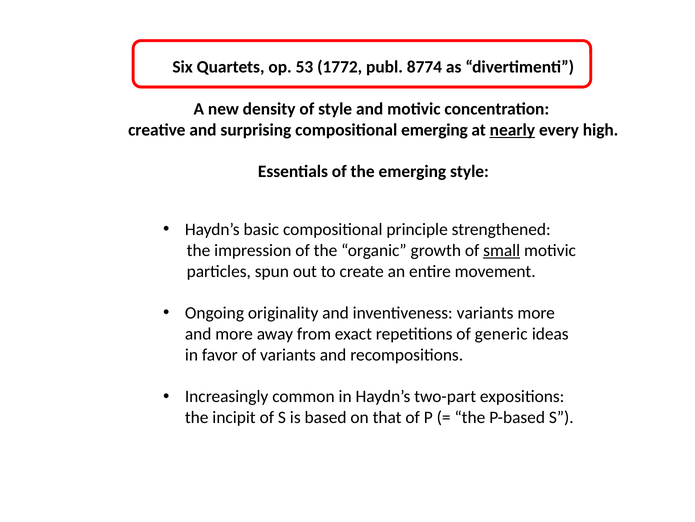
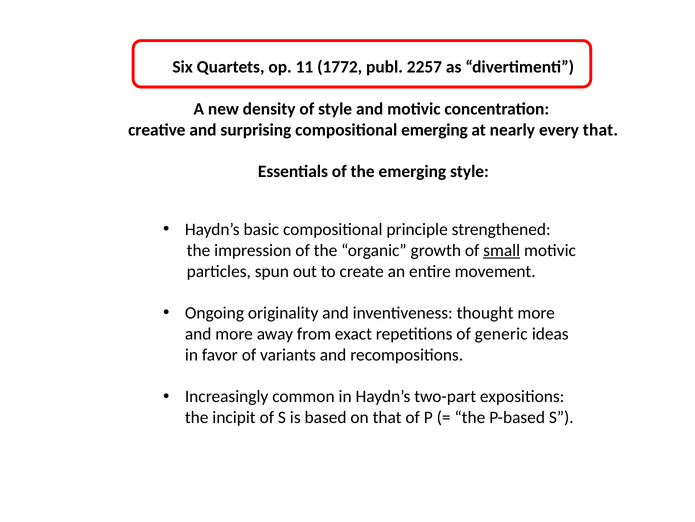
53: 53 -> 11
8774: 8774 -> 2257
nearly underline: present -> none
every high: high -> that
inventiveness variants: variants -> thought
